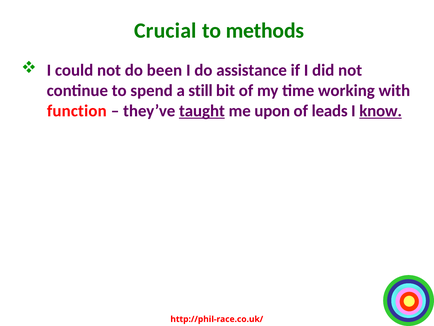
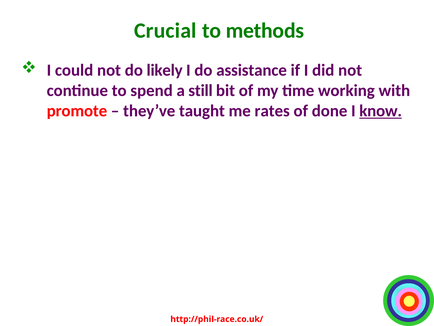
been: been -> likely
function: function -> promote
taught underline: present -> none
upon: upon -> rates
leads: leads -> done
